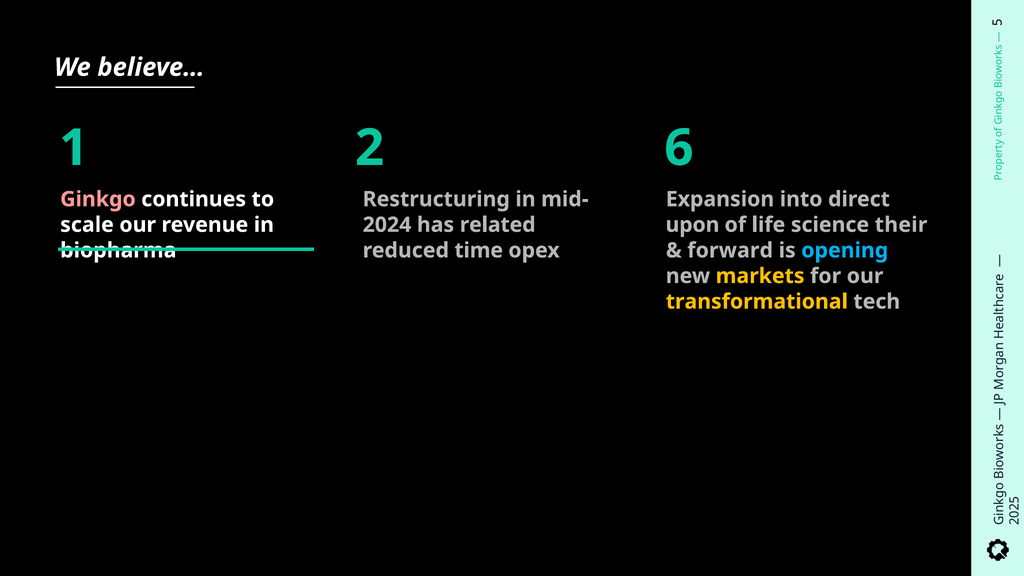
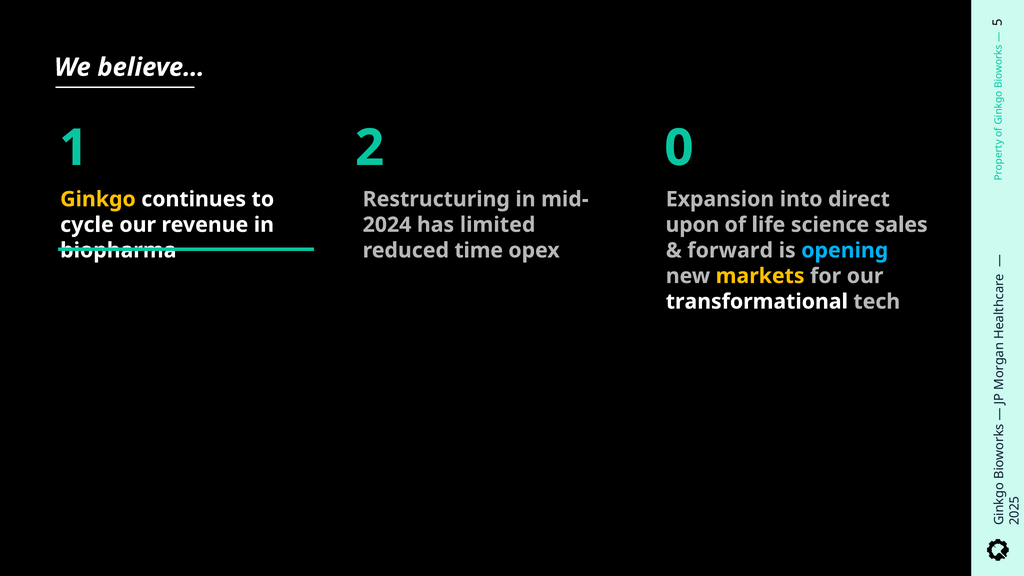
1 2 6: 6 -> 0
Ginkgo colour: pink -> yellow
scale: scale -> cycle
related: related -> limited
their: their -> sales
transformational colour: yellow -> white
